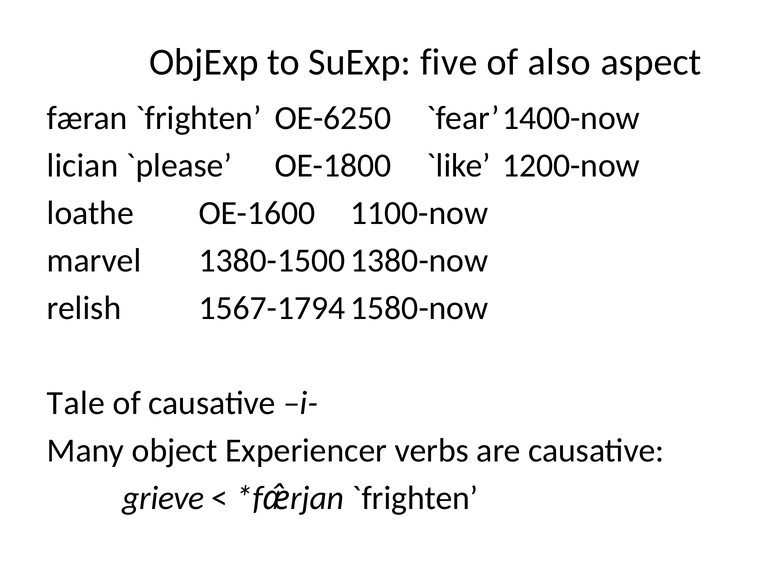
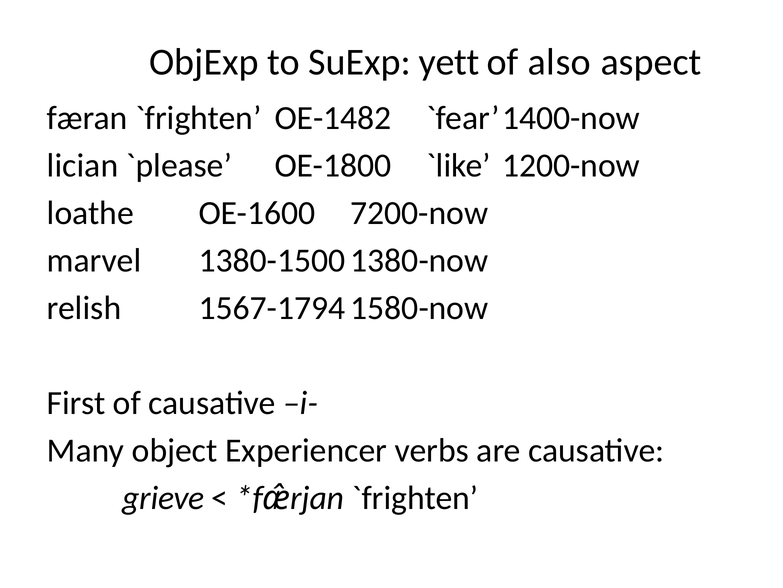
five: five -> yett
OE-6250: OE-6250 -> OE-1482
1100-now: 1100-now -> 7200-now
Tale: Tale -> First
